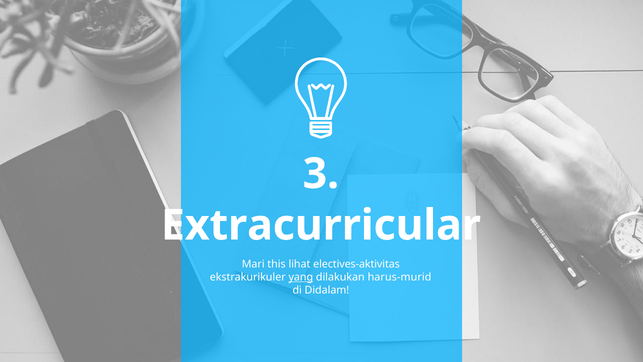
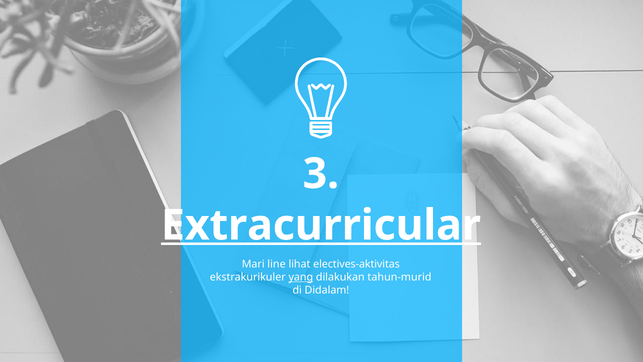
Extracurricular underline: none -> present
this: this -> line
harus-murid: harus-murid -> tahun-murid
